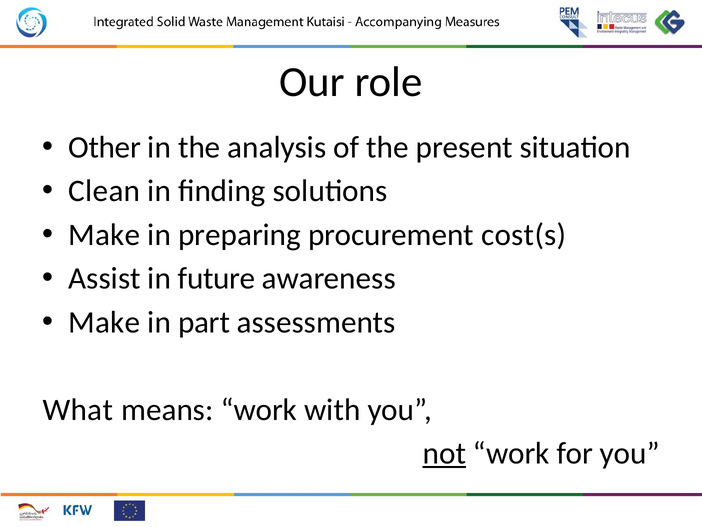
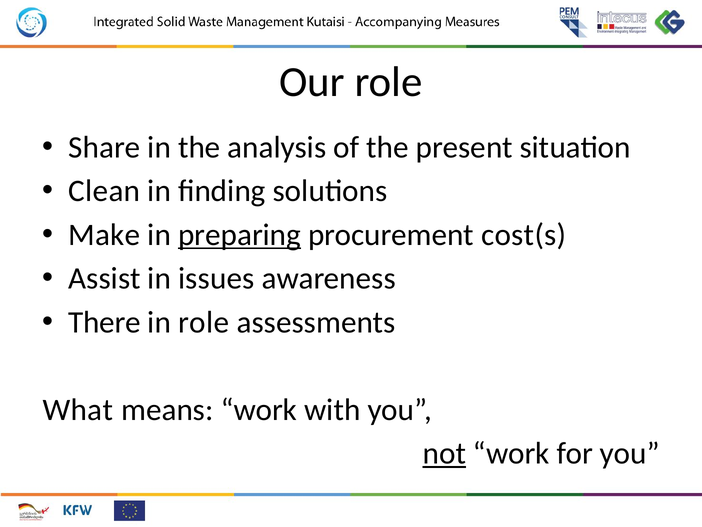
Other: Other -> Share
preparing underline: none -> present
future: future -> issues
Make at (104, 322): Make -> There
in part: part -> role
